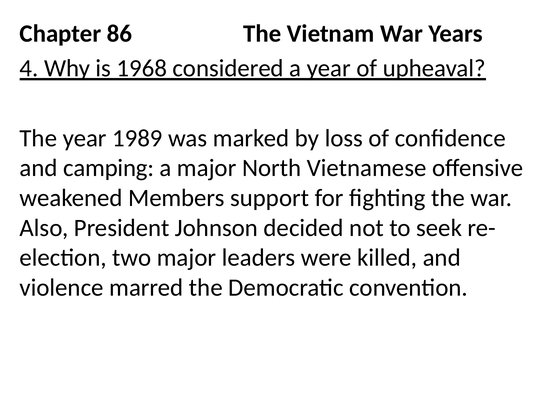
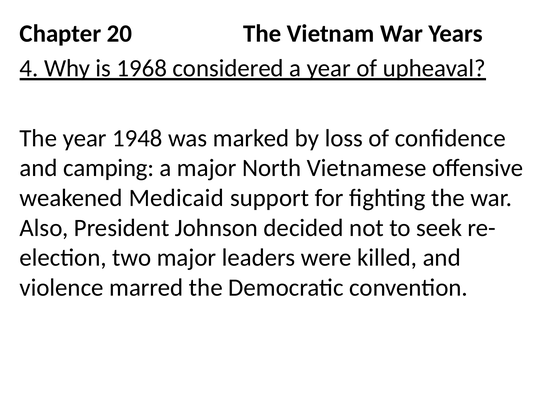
86: 86 -> 20
1989: 1989 -> 1948
Members: Members -> Medicaid
